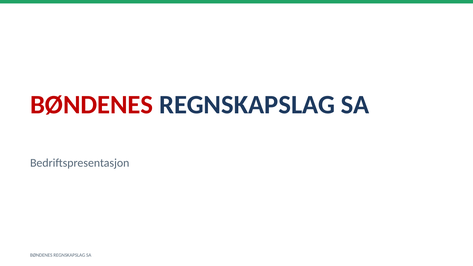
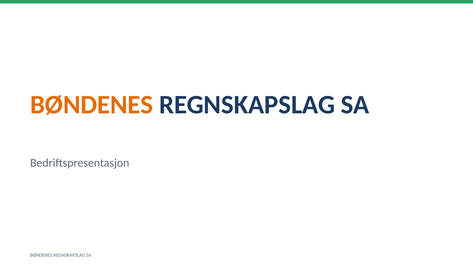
BØNDENES at (92, 105) colour: red -> orange
